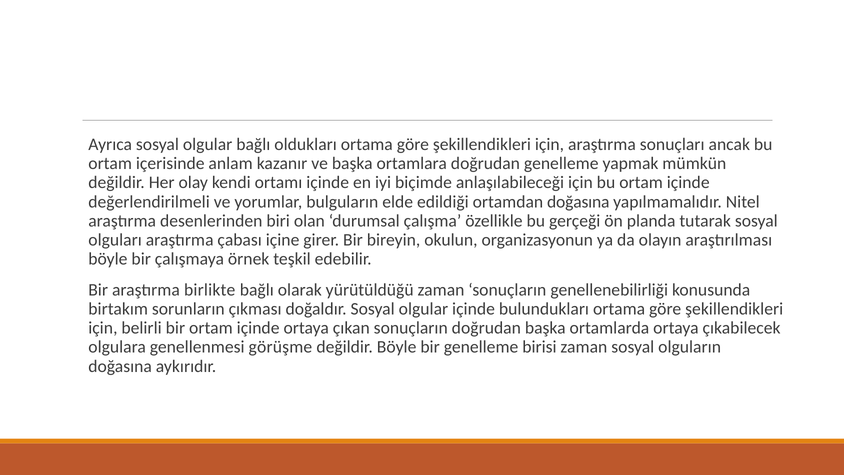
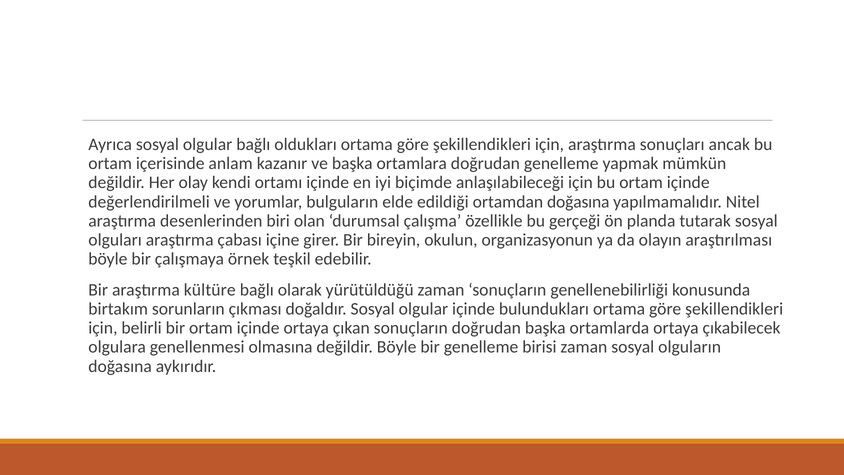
birlikte: birlikte -> kültüre
görüşme: görüşme -> olmasına
